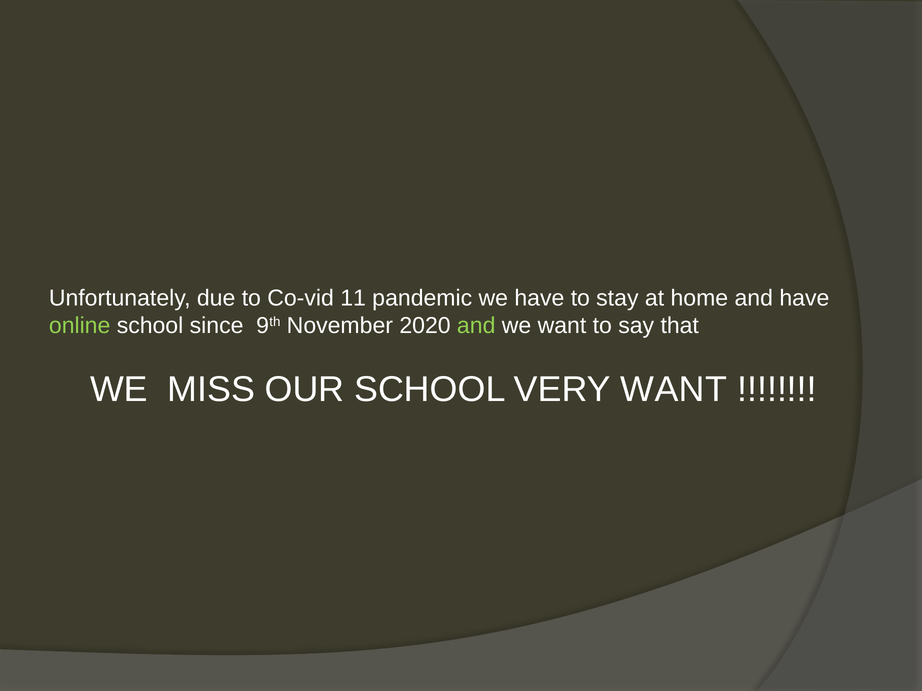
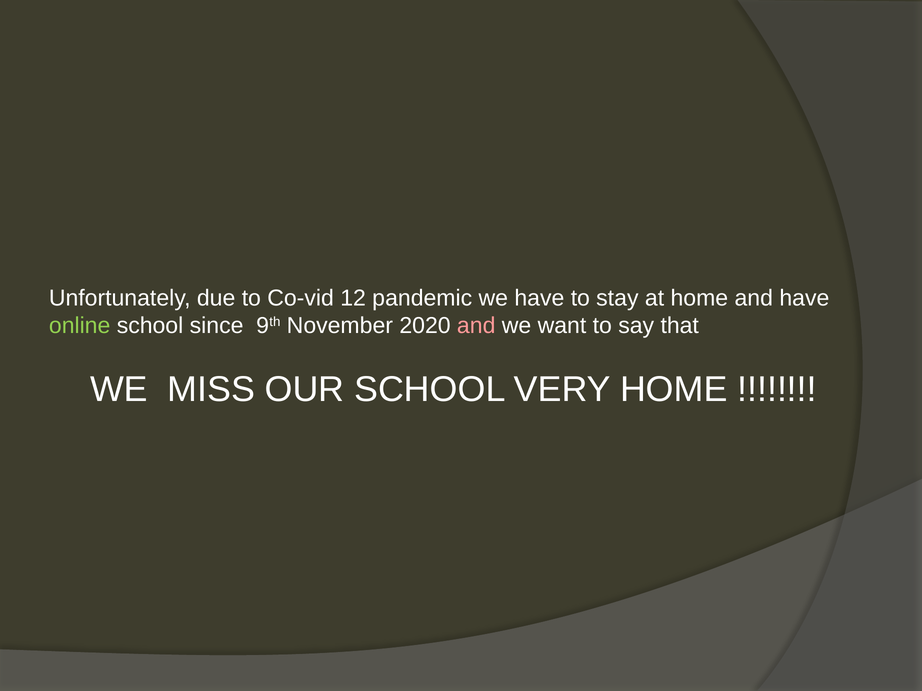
11: 11 -> 12
and at (476, 326) colour: light green -> pink
VERY WANT: WANT -> HOME
